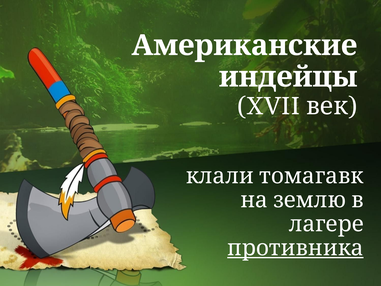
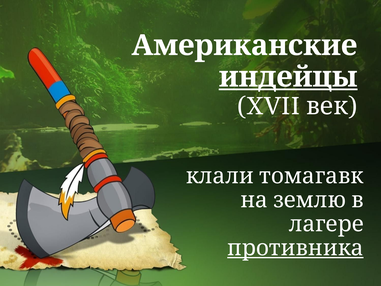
индейцы underline: none -> present
